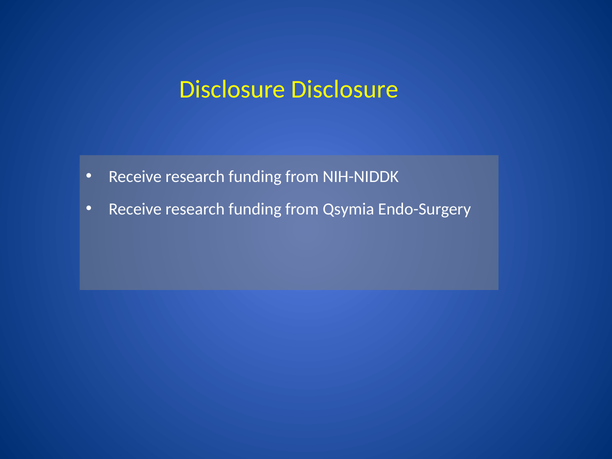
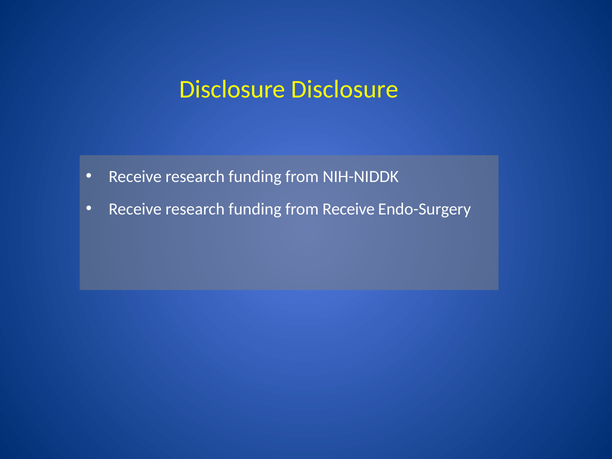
from Qsymia: Qsymia -> Receive
